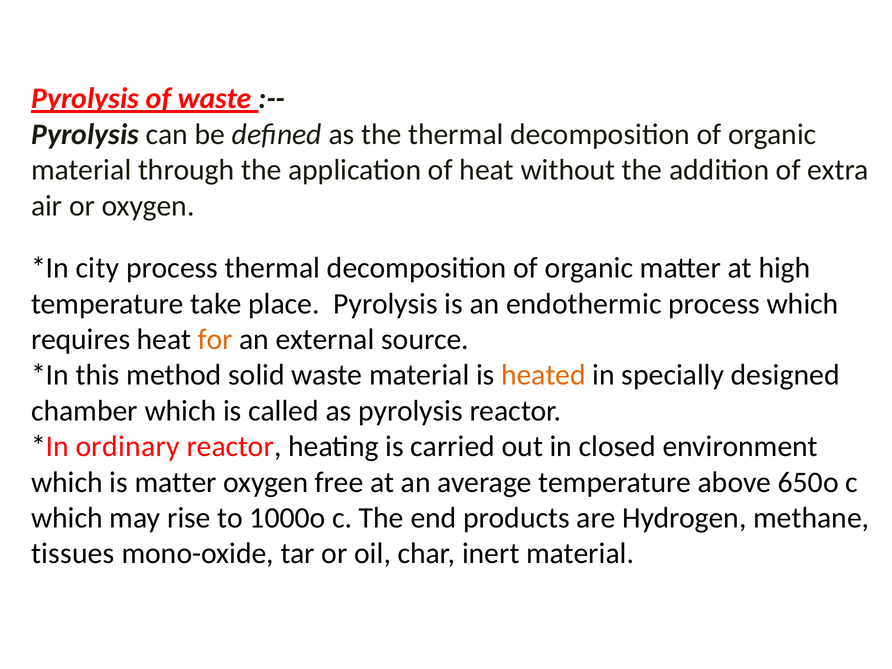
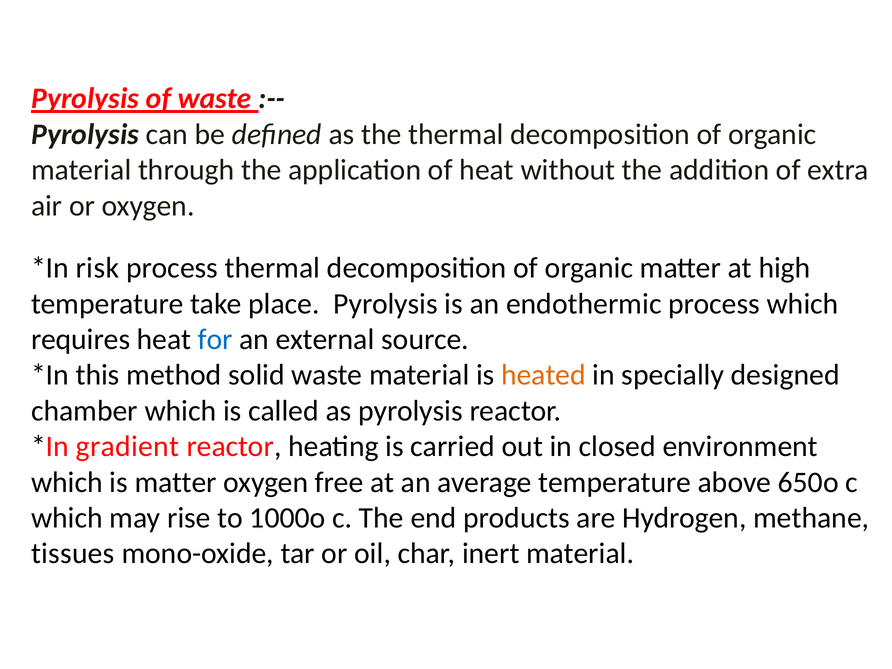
city: city -> risk
for colour: orange -> blue
ordinary: ordinary -> gradient
